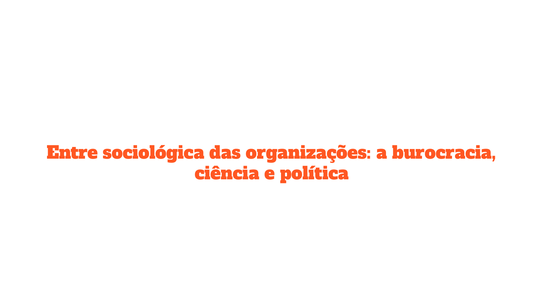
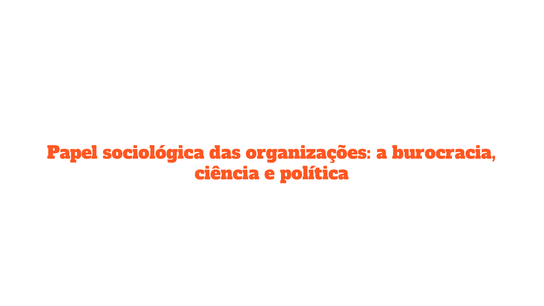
Entre: Entre -> Papel
